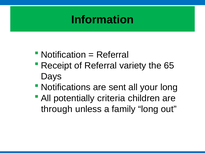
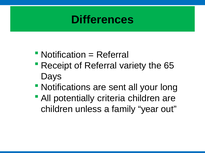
Information: Information -> Differences
through at (57, 110): through -> children
family long: long -> year
